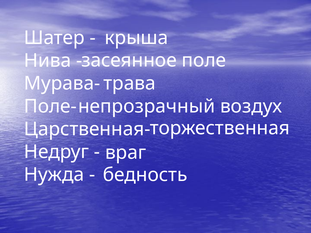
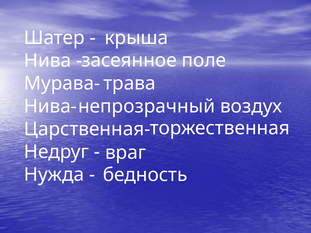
Поле-: Поле- -> Нива-
